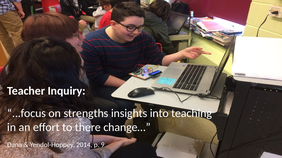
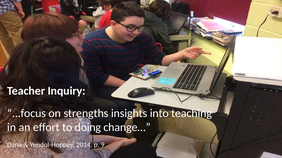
there: there -> doing
